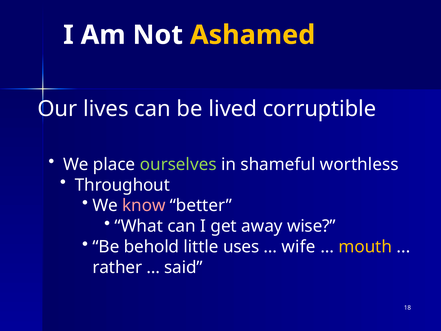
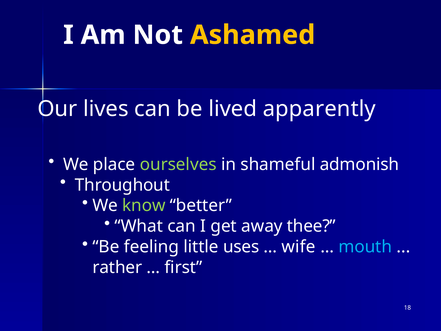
corruptible: corruptible -> apparently
worthless: worthless -> admonish
know colour: pink -> light green
wise: wise -> thee
behold: behold -> feeling
mouth colour: yellow -> light blue
said: said -> first
